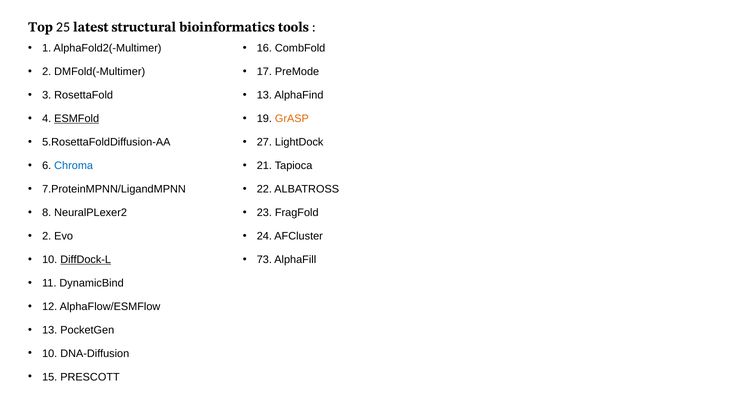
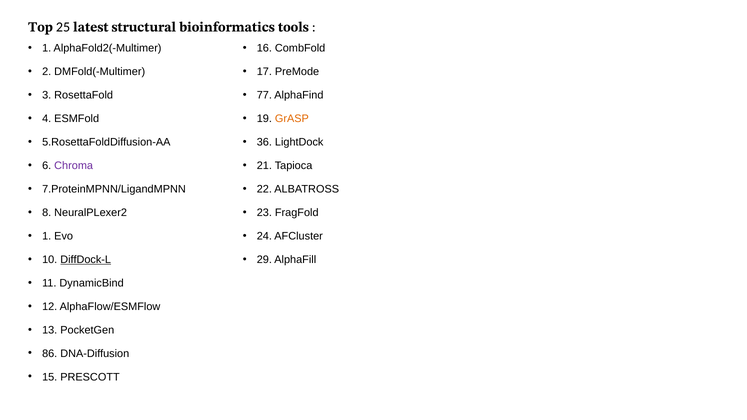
13 at (264, 95): 13 -> 77
ESMFold underline: present -> none
27: 27 -> 36
Chroma colour: blue -> purple
2 at (47, 236): 2 -> 1
73: 73 -> 29
10 at (50, 354): 10 -> 86
